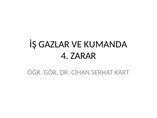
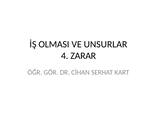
GAZLAR: GAZLAR -> OLMASI
KUMANDA: KUMANDA -> UNSURLAR
